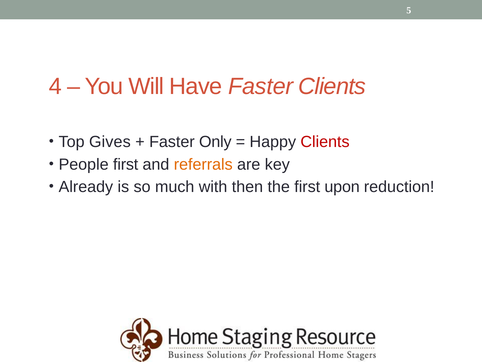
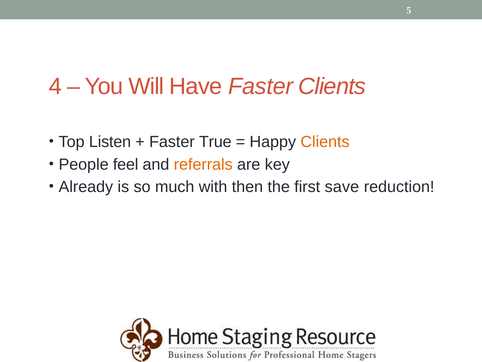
Gives: Gives -> Listen
Only: Only -> True
Clients at (325, 142) colour: red -> orange
People first: first -> feel
upon: upon -> save
